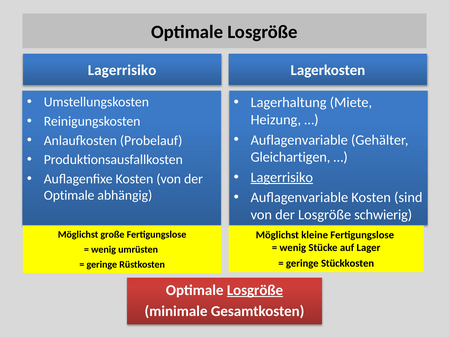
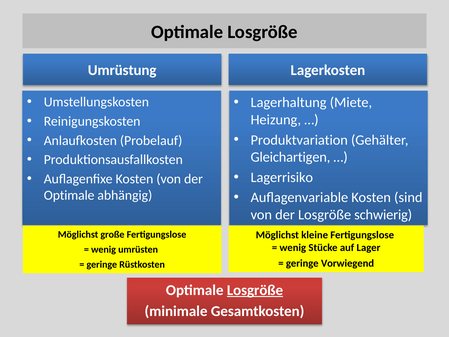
Lagerrisiko at (122, 70): Lagerrisiko -> Umrüstung
Auflagenvariable at (299, 140): Auflagenvariable -> Produktvariation
Lagerrisiko at (282, 177) underline: present -> none
Stückkosten: Stückkosten -> Vorwiegend
